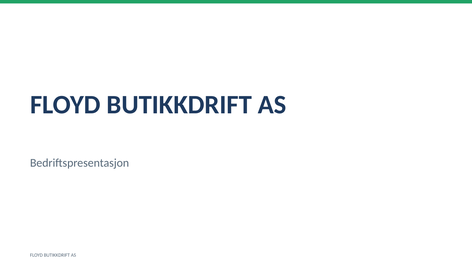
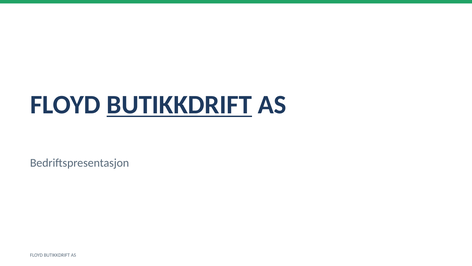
BUTIKKDRIFT at (179, 105) underline: none -> present
